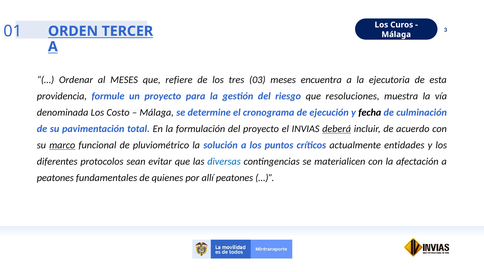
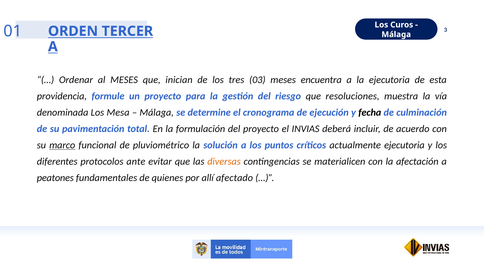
refiere: refiere -> inician
Costo: Costo -> Mesa
deberá underline: present -> none
actualmente entidades: entidades -> ejecutoria
sean: sean -> ante
diversas colour: blue -> orange
allí peatones: peatones -> afectado
